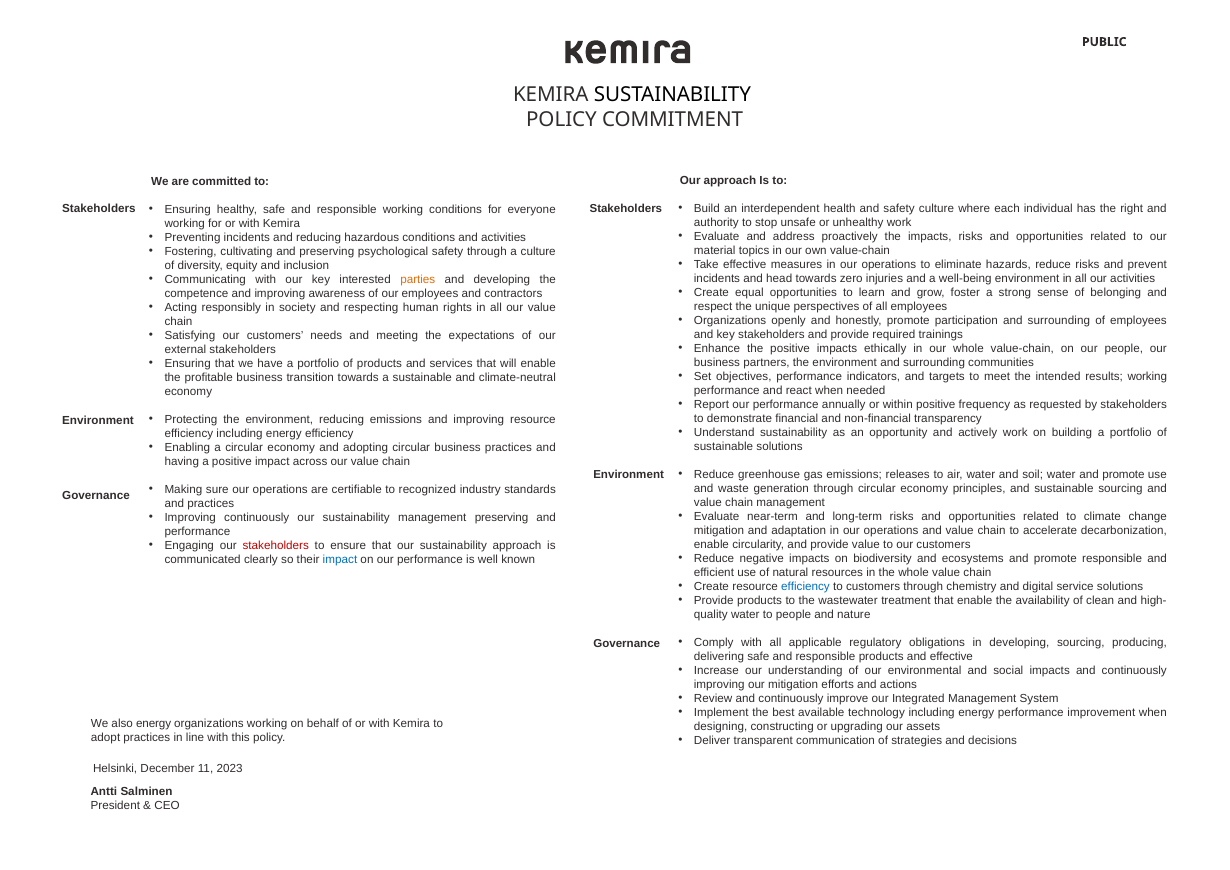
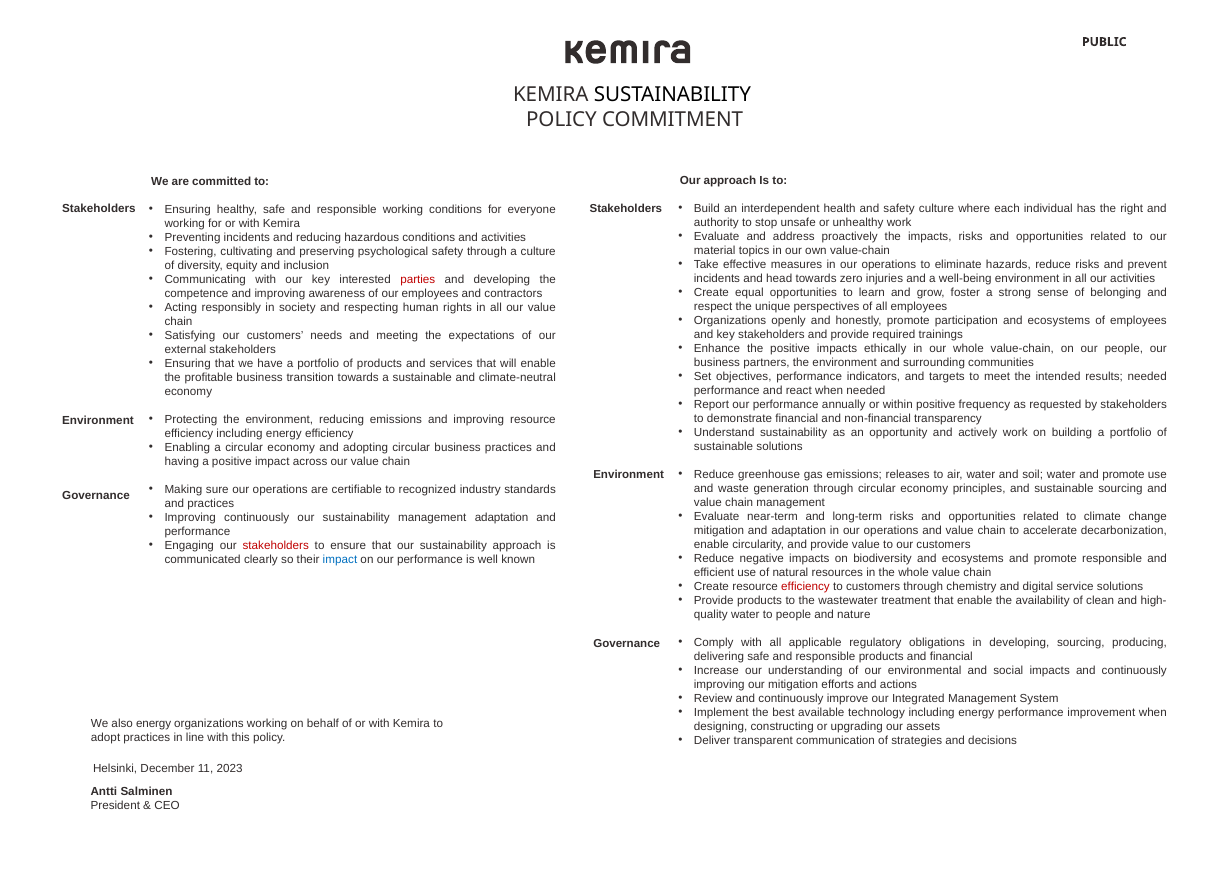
parties colour: orange -> red
participation and surrounding: surrounding -> ecosystems
results working: working -> needed
management preserving: preserving -> adaptation
efficiency at (805, 586) colour: blue -> red
and effective: effective -> financial
